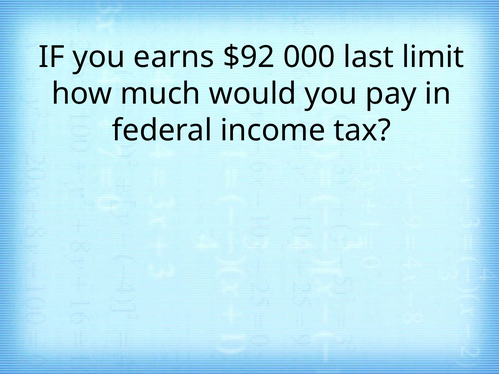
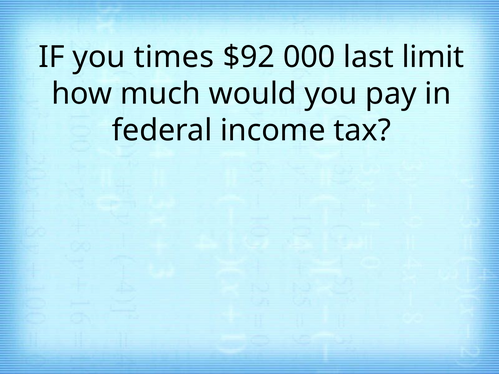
earns: earns -> times
